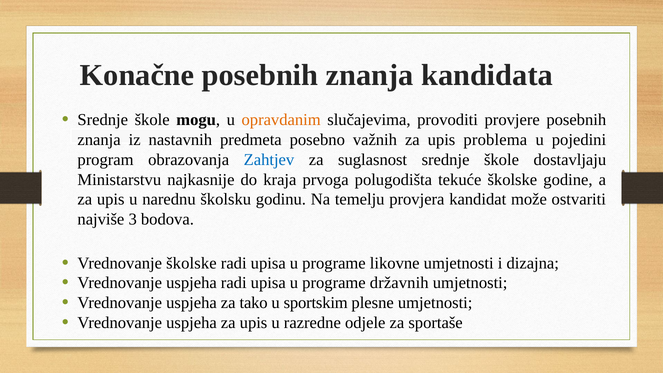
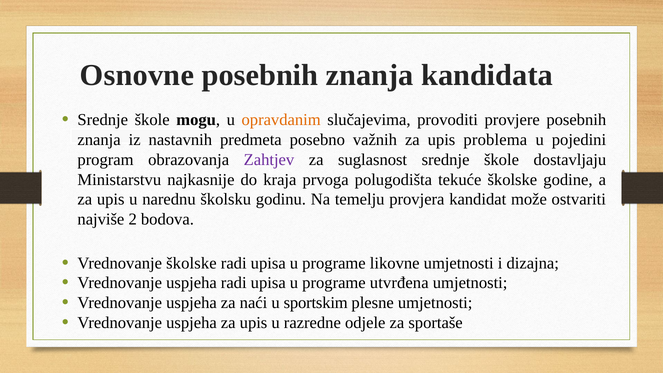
Konačne: Konačne -> Osnovne
Zahtjev colour: blue -> purple
3: 3 -> 2
državnih: državnih -> utvrđena
tako: tako -> naći
